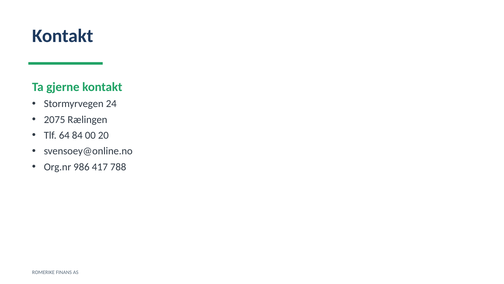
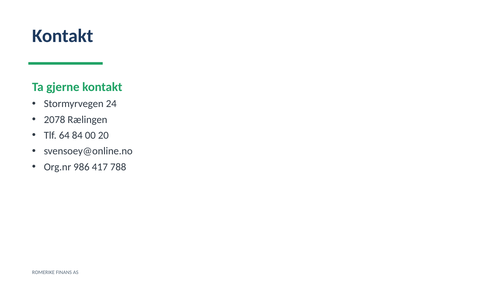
2075: 2075 -> 2078
